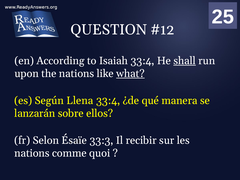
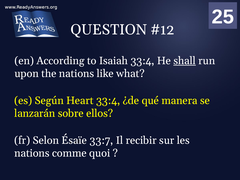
what underline: present -> none
Llena: Llena -> Heart
33:3: 33:3 -> 33:7
